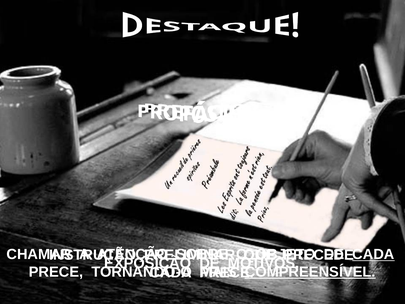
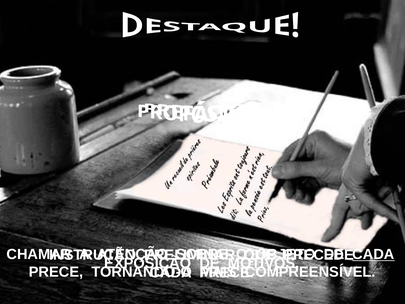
COMPREENSÍVEL underline: present -> none
